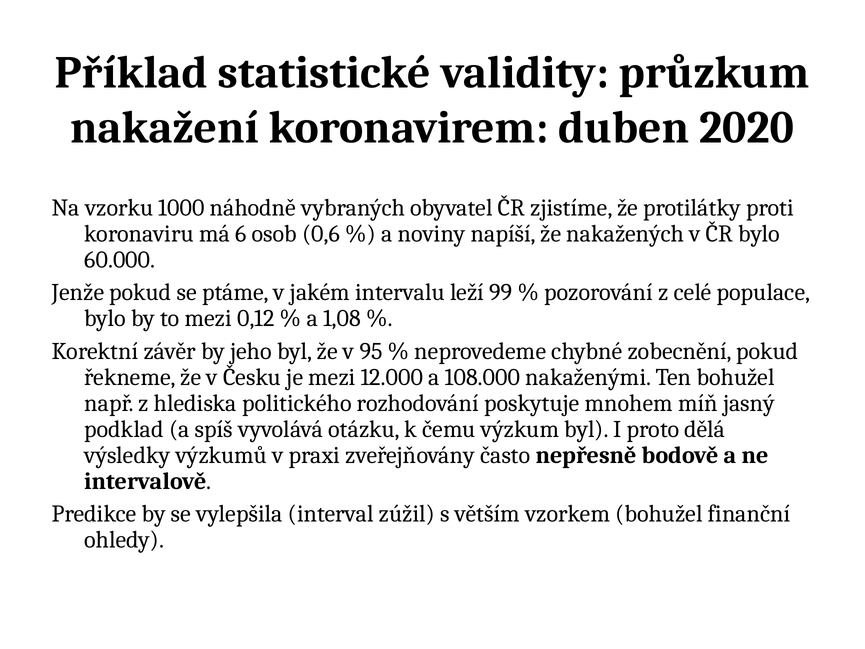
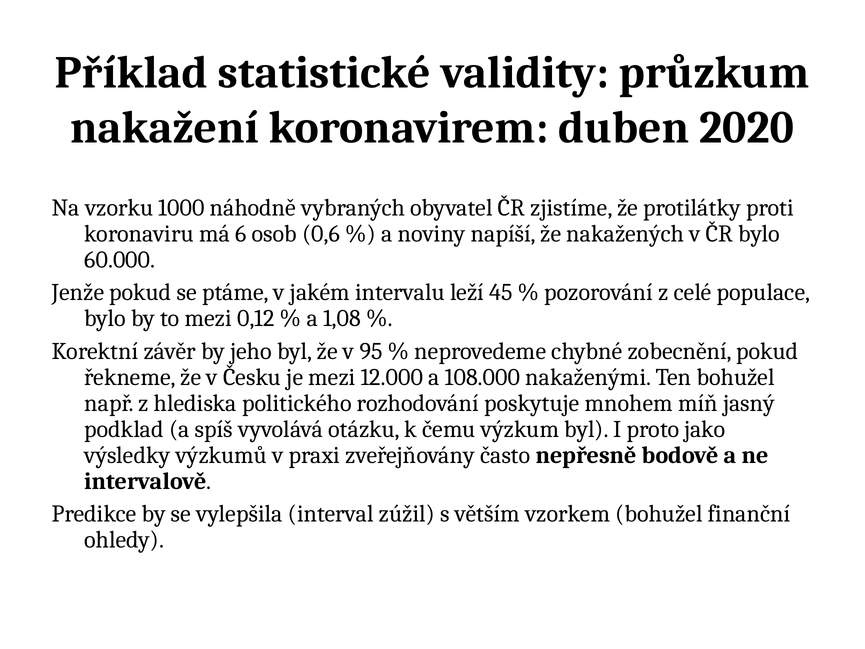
99: 99 -> 45
dělá: dělá -> jako
